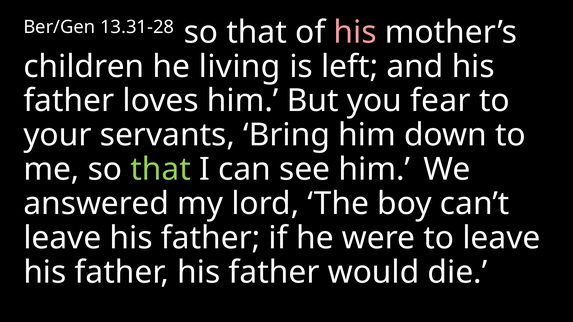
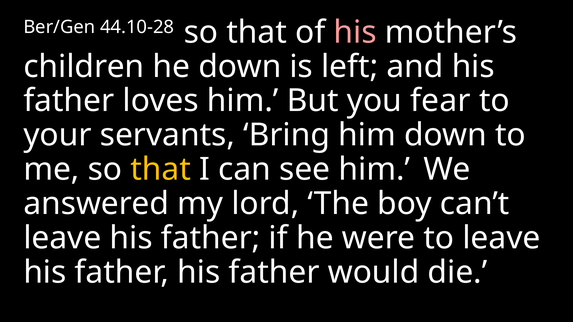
13.31-28: 13.31-28 -> 44.10-28
he living: living -> down
that at (161, 170) colour: light green -> yellow
